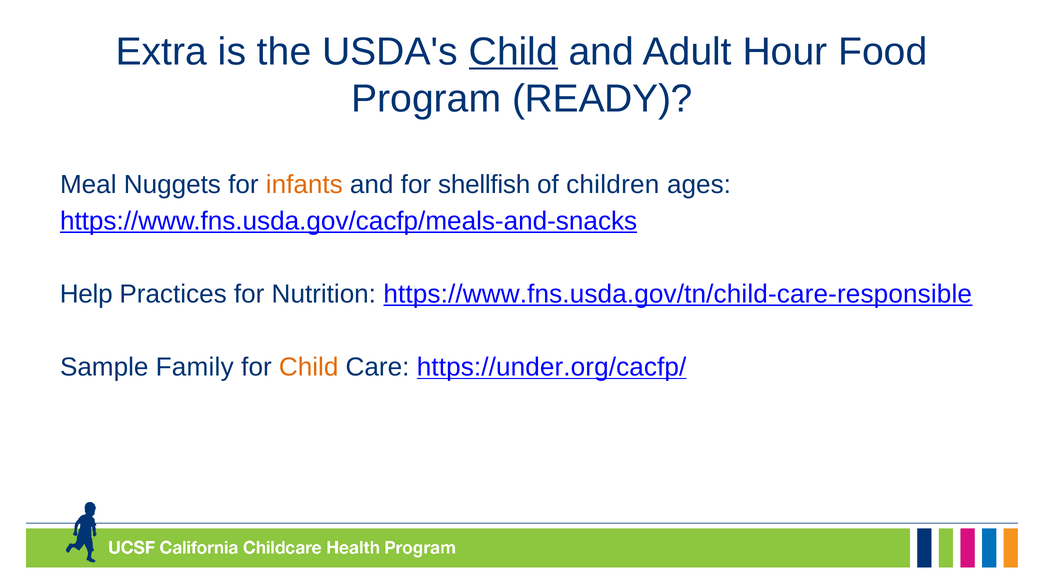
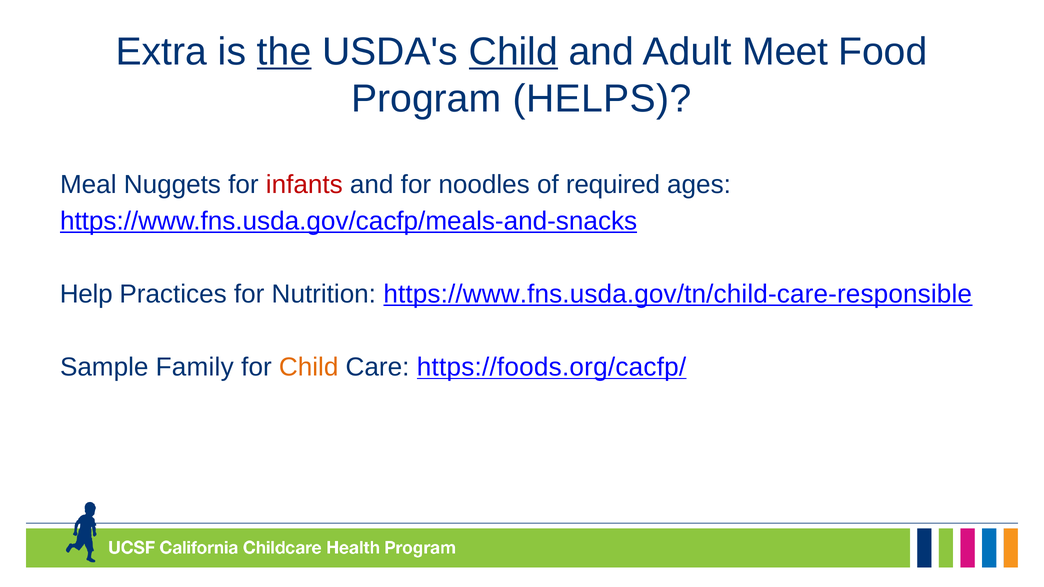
the underline: none -> present
Hour: Hour -> Meet
READY: READY -> HELPS
infants colour: orange -> red
shellfish: shellfish -> noodles
children: children -> required
https://under.org/cacfp/: https://under.org/cacfp/ -> https://foods.org/cacfp/
